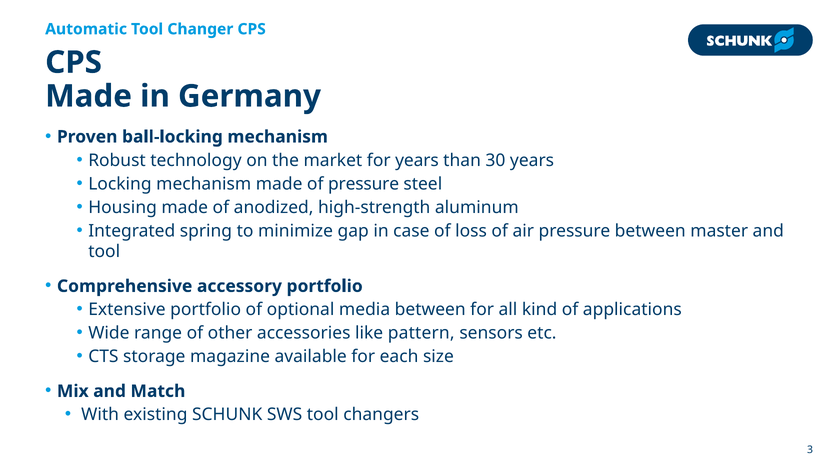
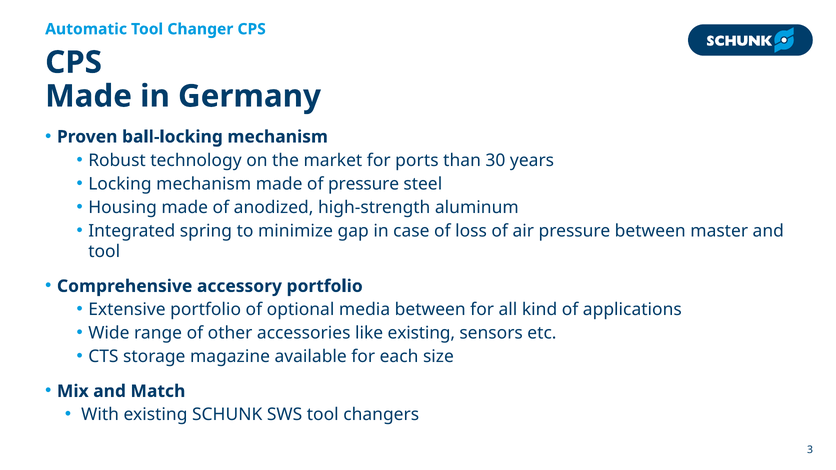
for years: years -> ports
like pattern: pattern -> existing
